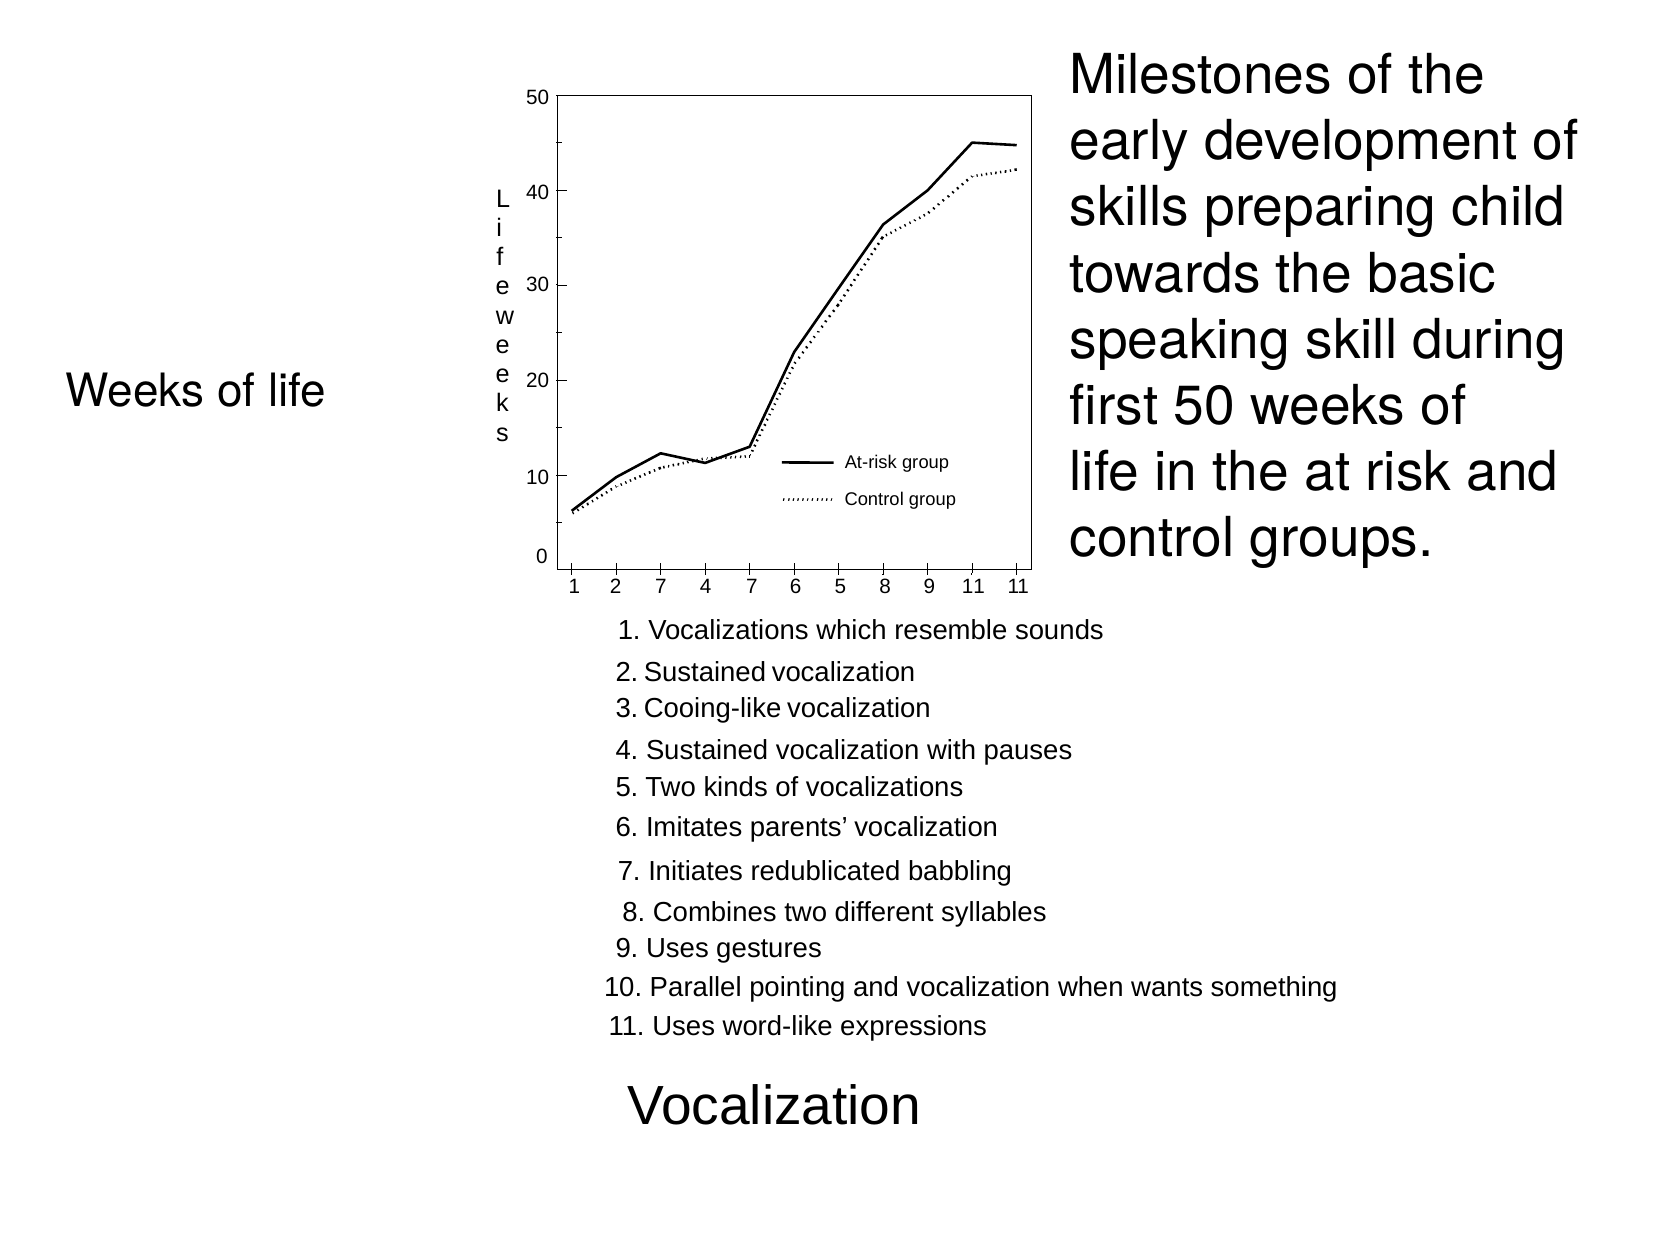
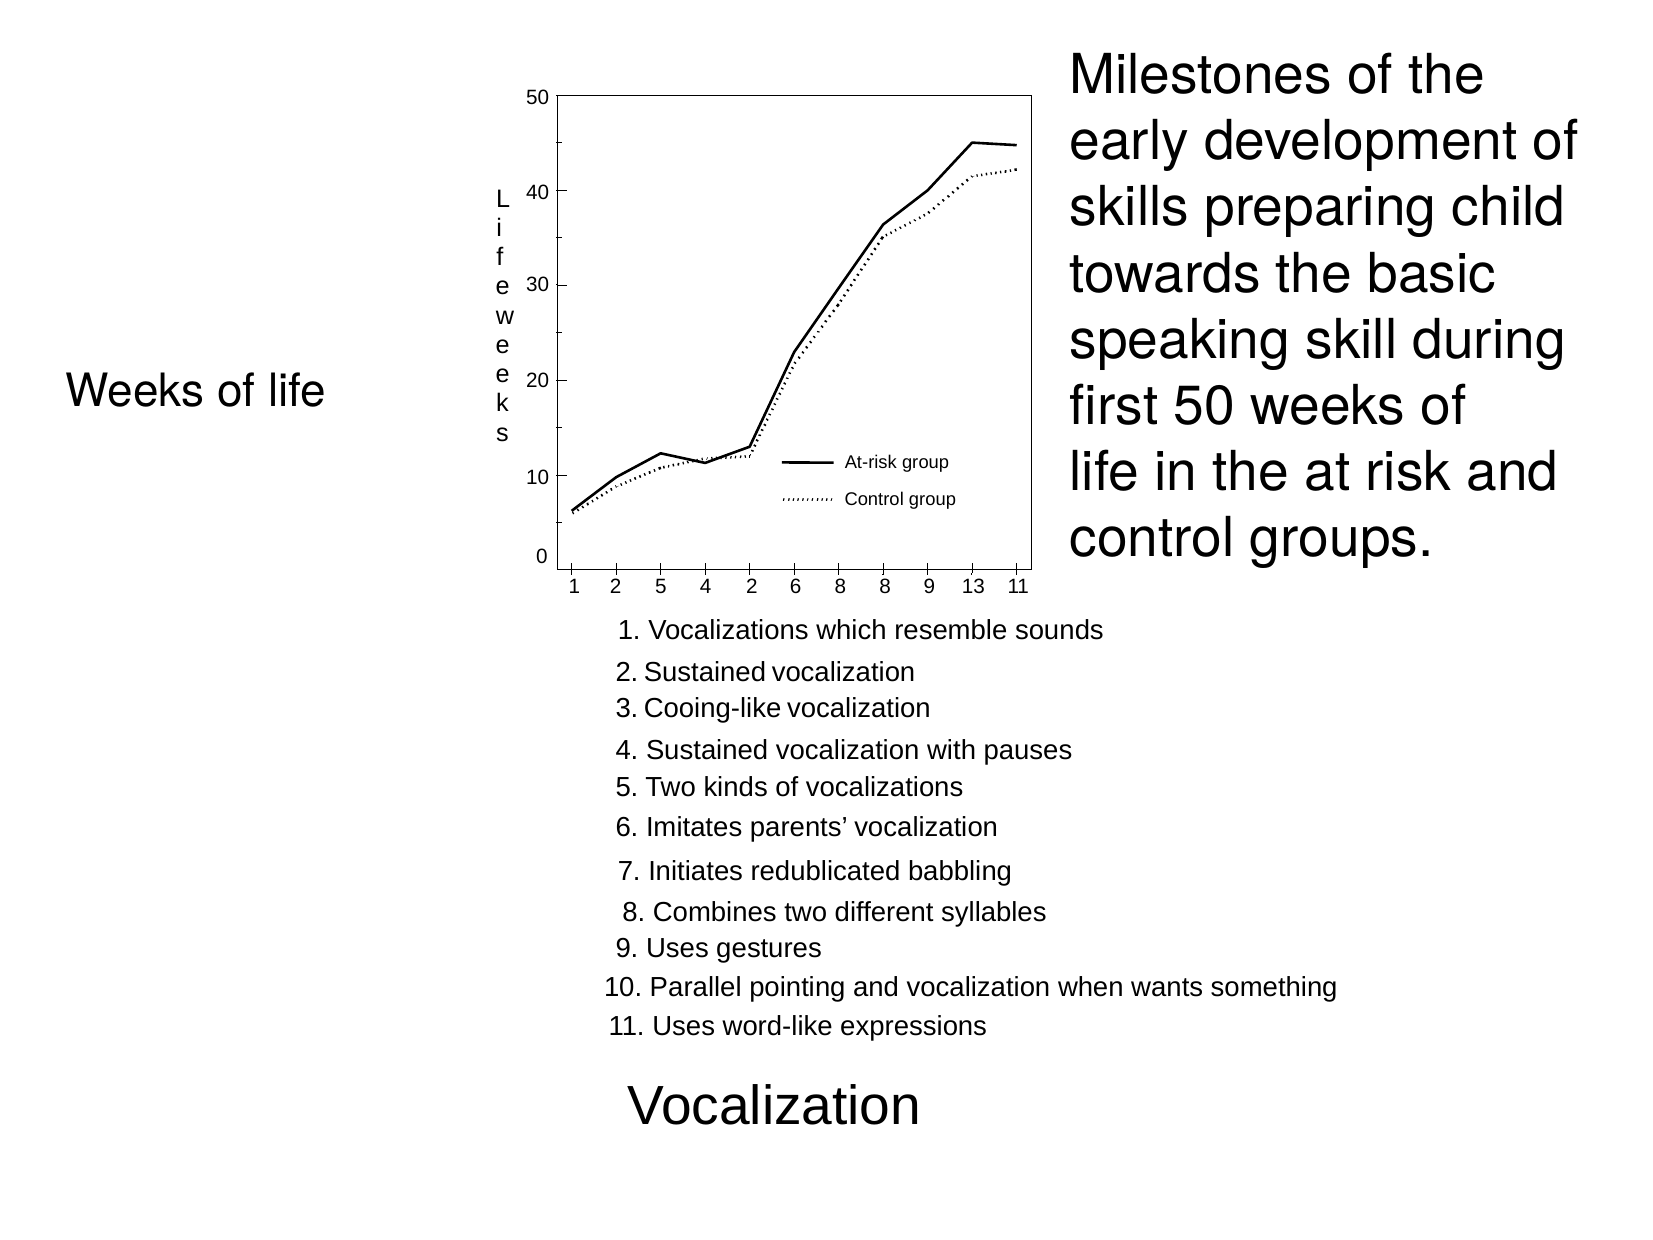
2 7: 7 -> 5
4 7: 7 -> 2
6 5: 5 -> 8
9 11: 11 -> 13
